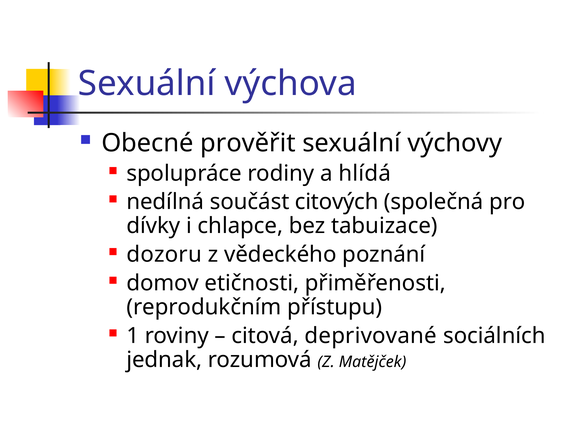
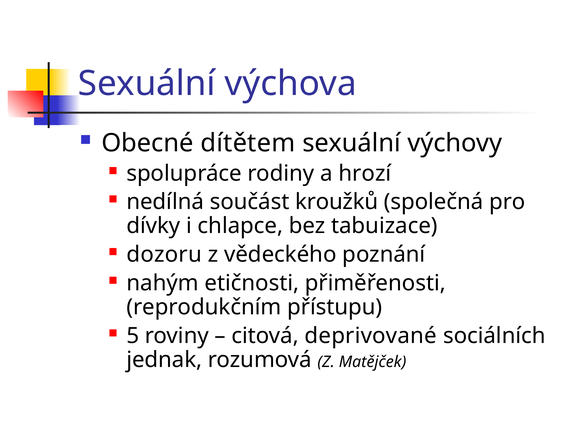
prověřit: prověřit -> dítětem
hlídá: hlídá -> hrozí
citových: citových -> kroužků
domov: domov -> nahým
1: 1 -> 5
